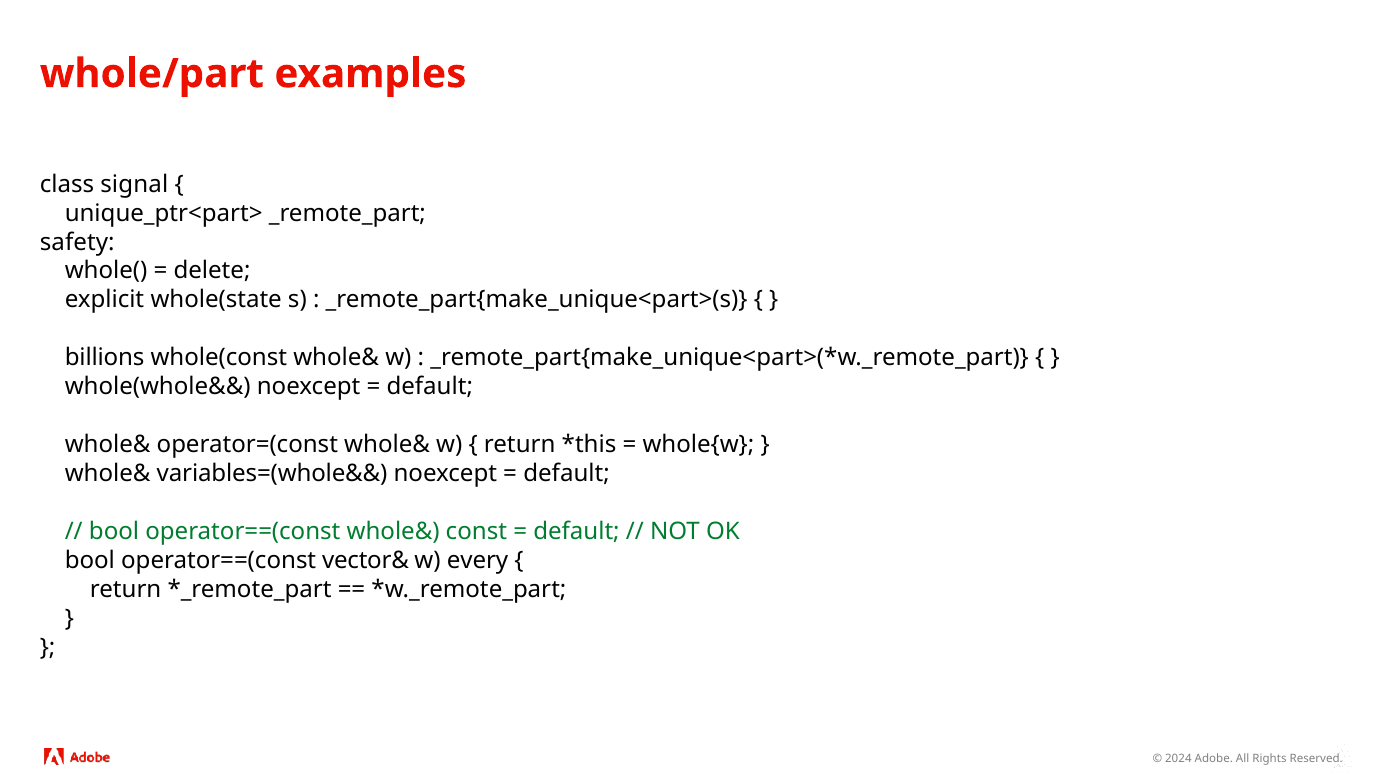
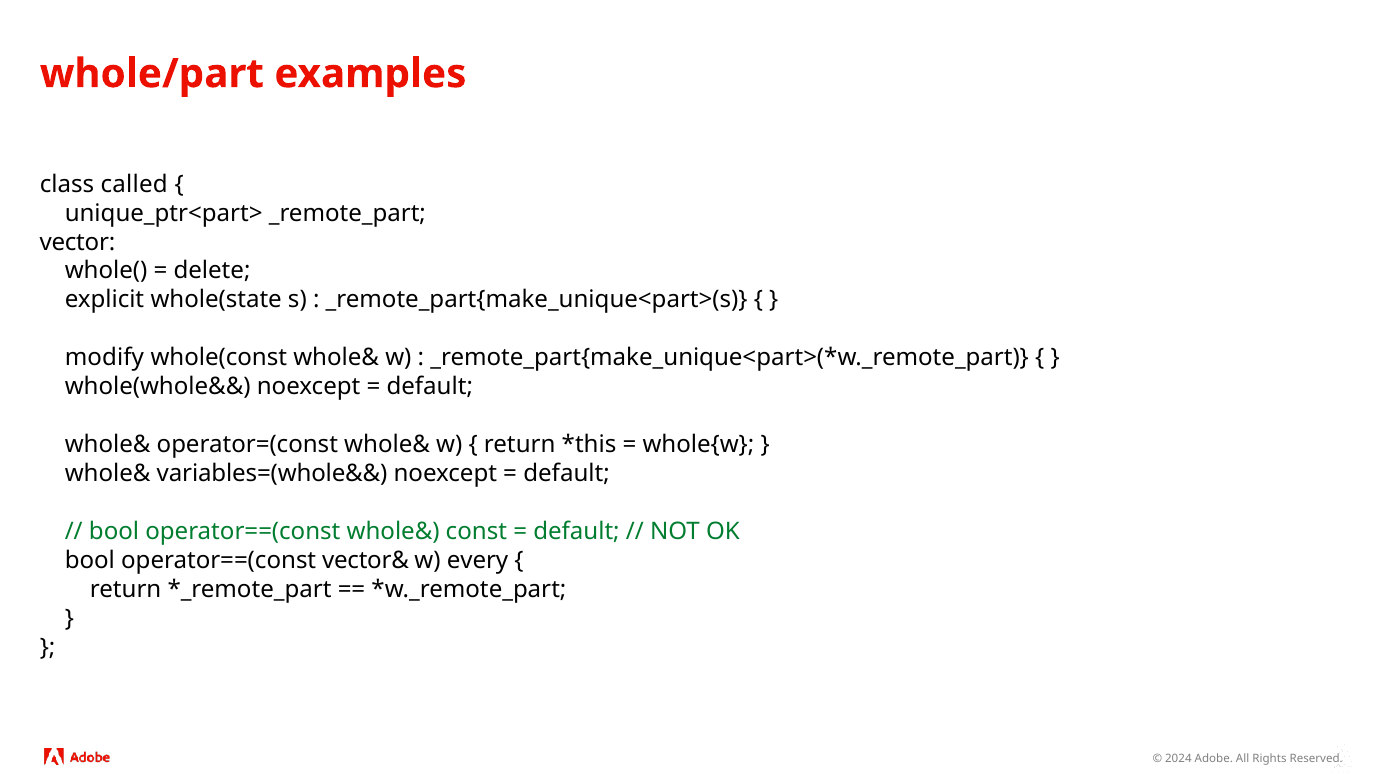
signal: signal -> called
safety: safety -> vector
billions: billions -> modify
